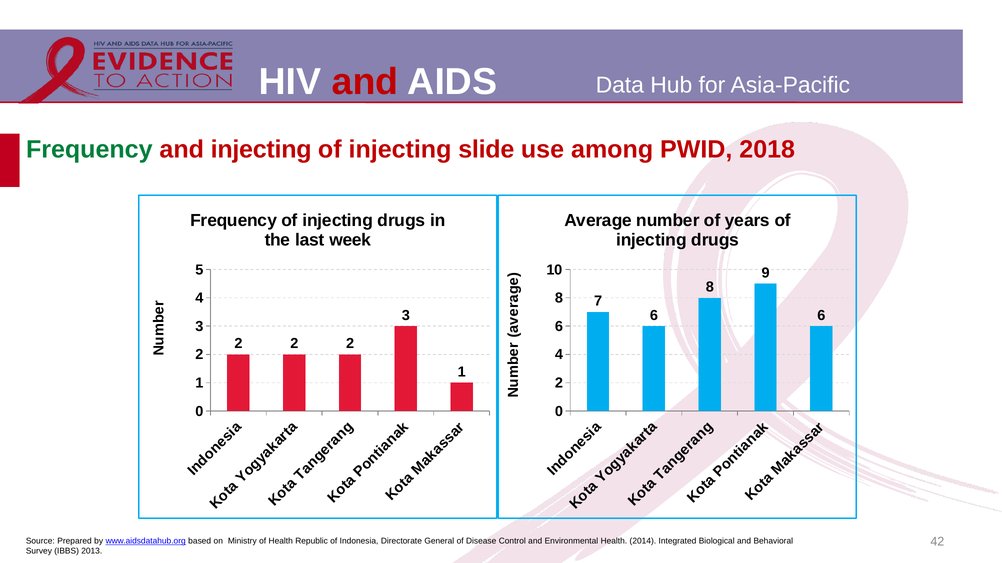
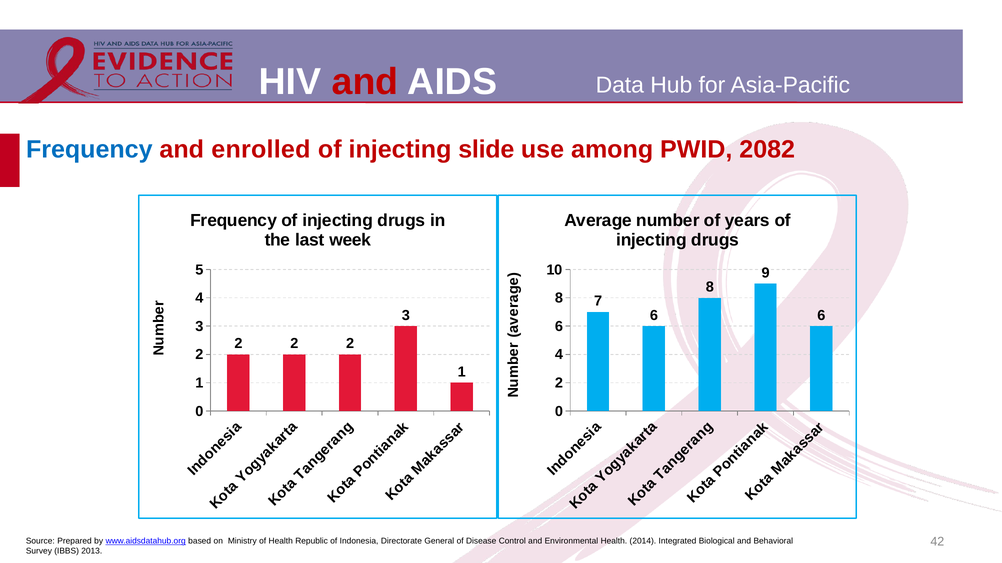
Frequency at (89, 150) colour: green -> blue
and injecting: injecting -> enrolled
2018: 2018 -> 2082
